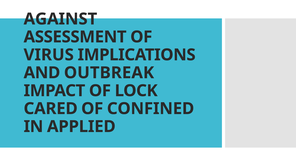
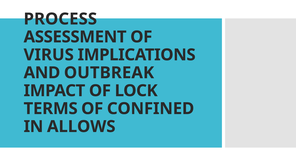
AGAINST: AGAINST -> PROCESS
CARED: CARED -> TERMS
APPLIED: APPLIED -> ALLOWS
